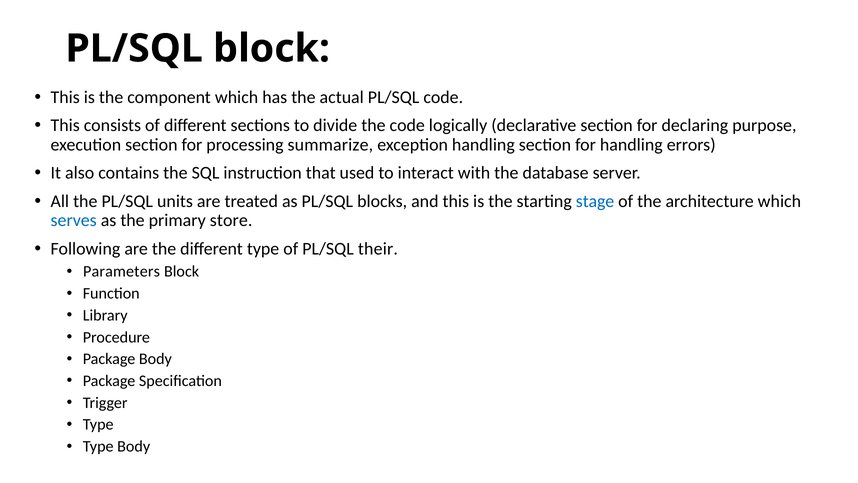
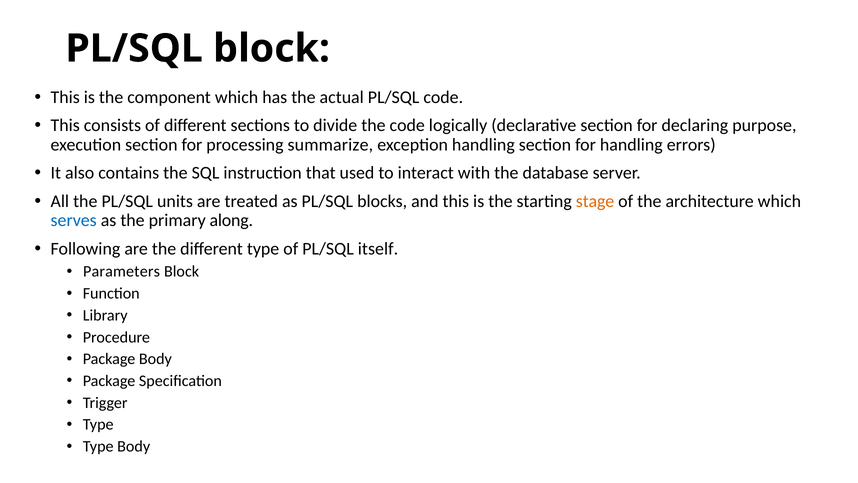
stage colour: blue -> orange
store: store -> along
their: their -> itself
